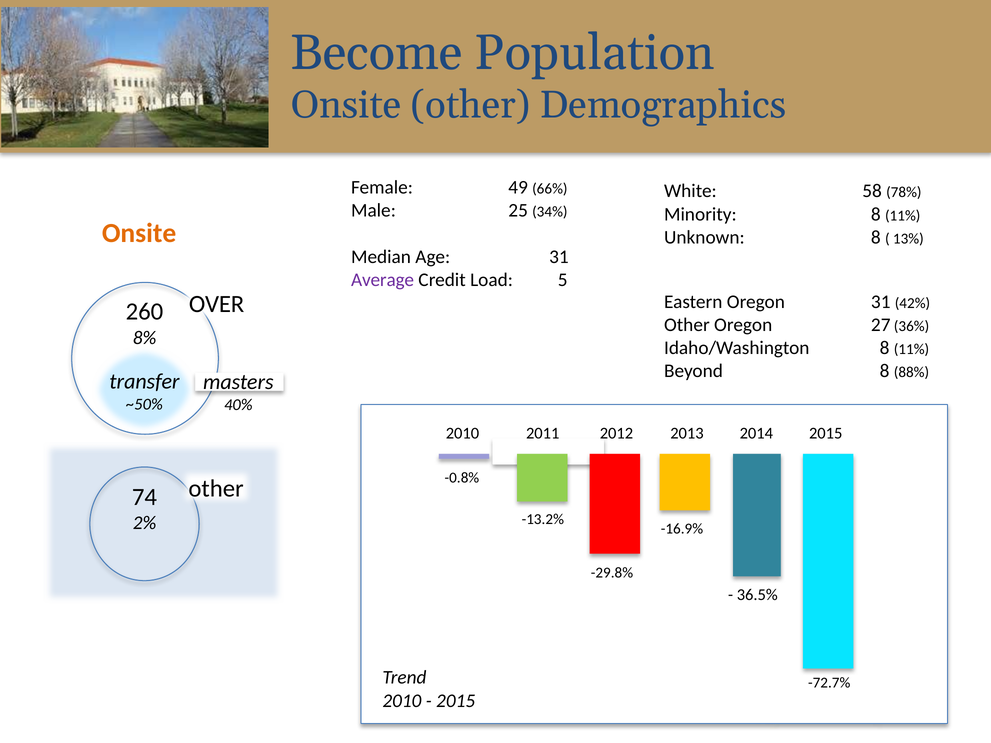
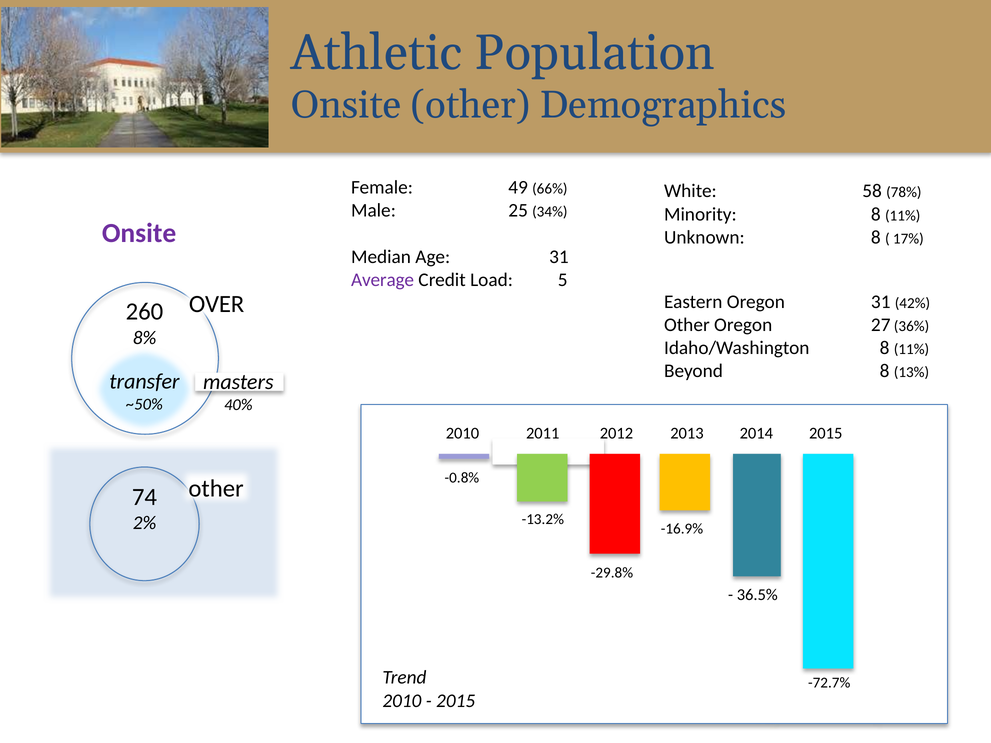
Become: Become -> Athletic
Onsite at (139, 233) colour: orange -> purple
13%: 13% -> 17%
88%: 88% -> 13%
